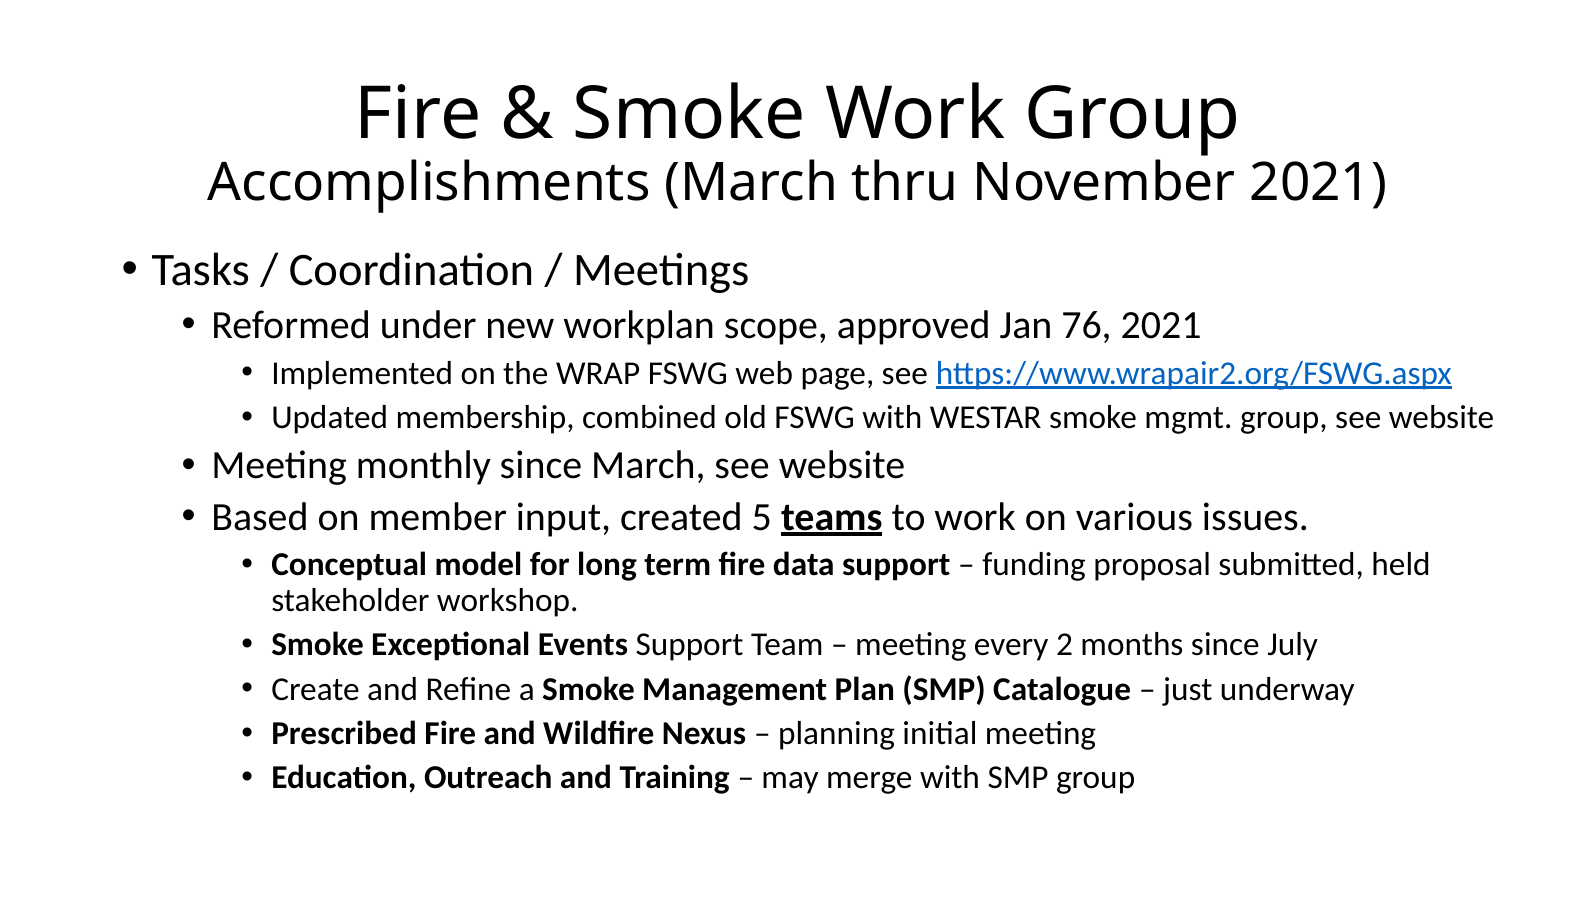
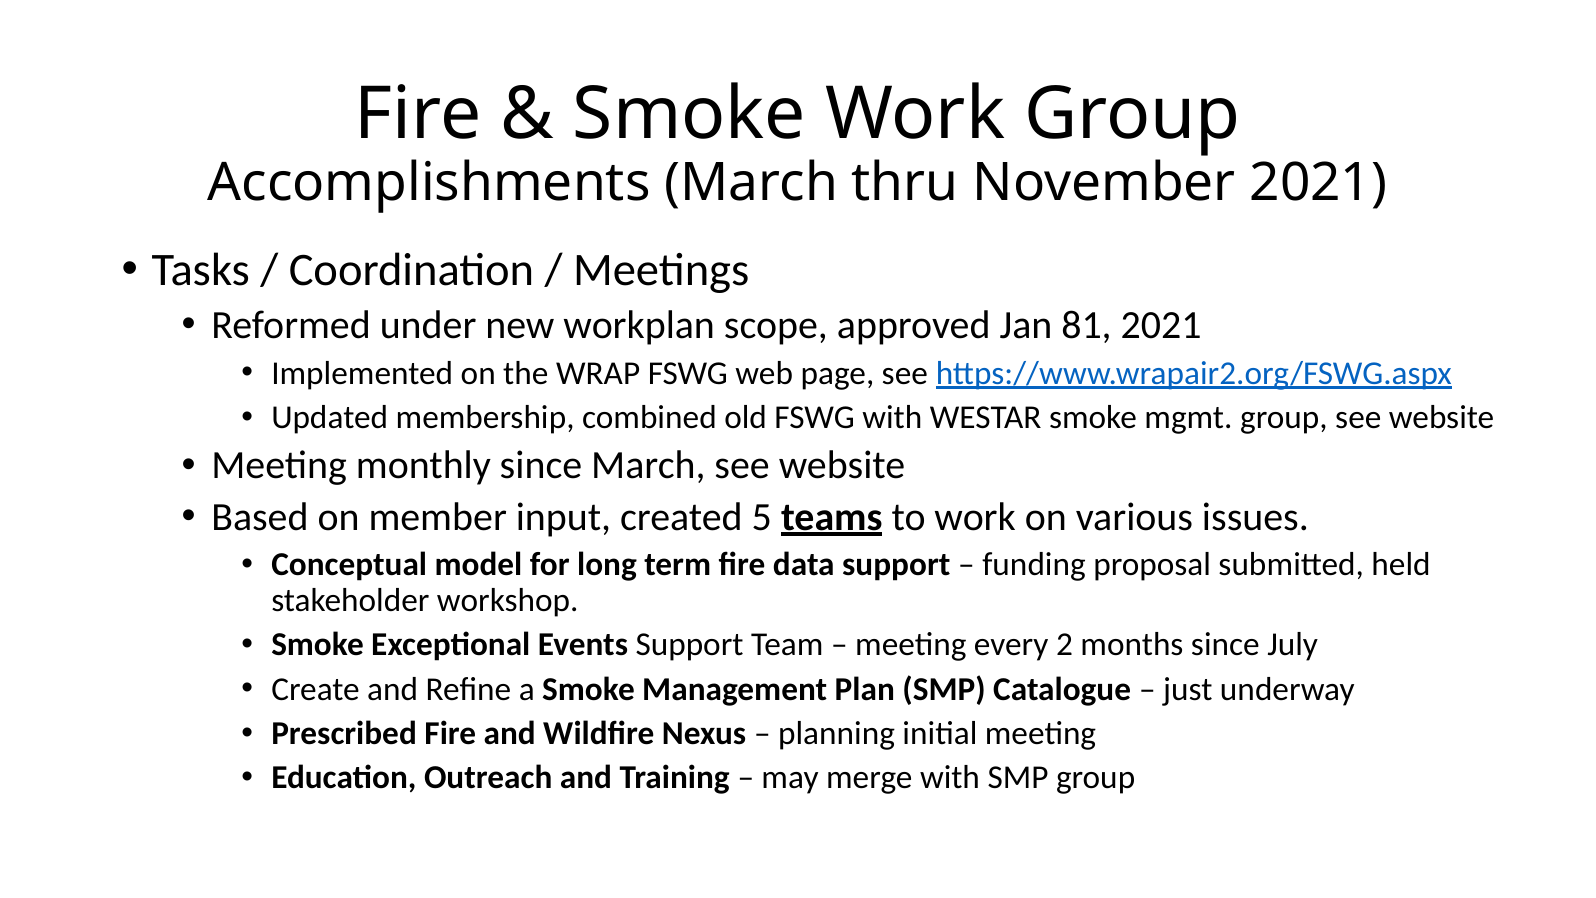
76: 76 -> 81
